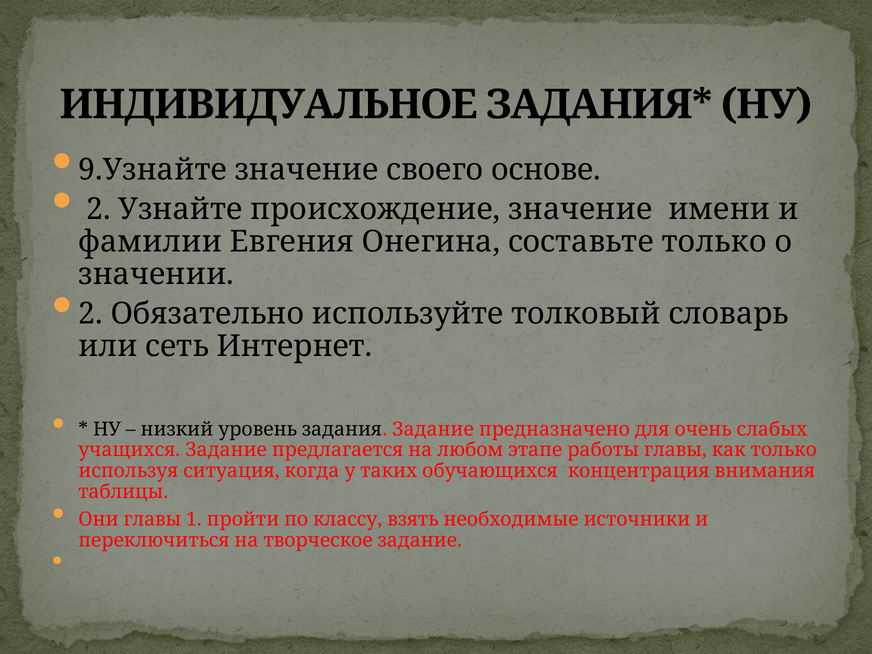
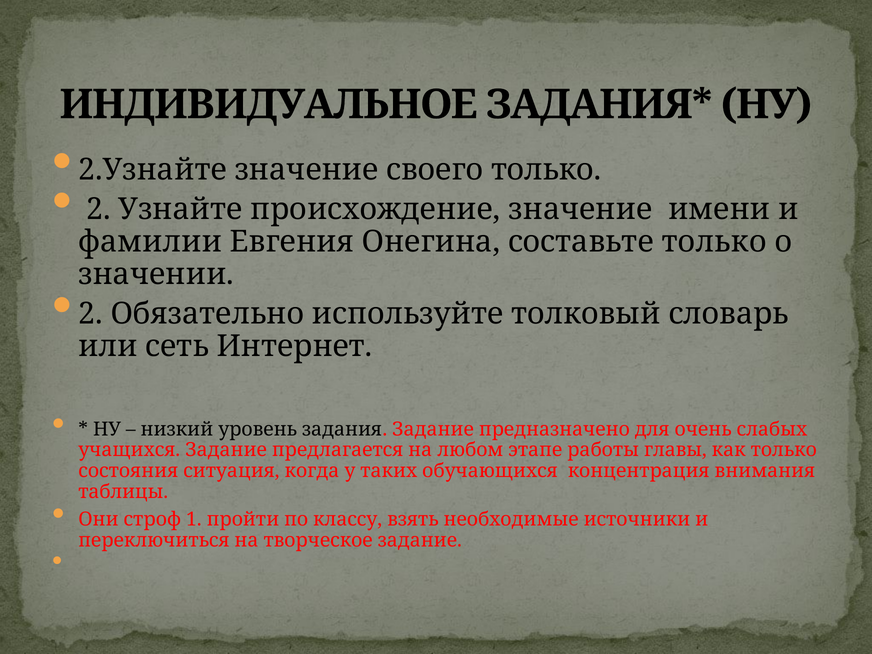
9.Узнайте: 9.Узнайте -> 2.Узнайте
своего основе: основе -> только
используя: используя -> состояния
Они главы: главы -> строф
